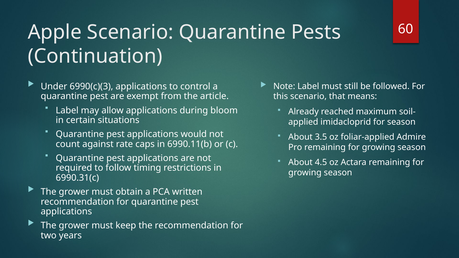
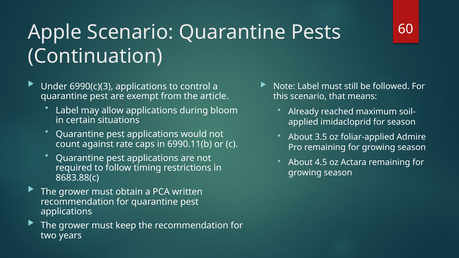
6990.31(c: 6990.31(c -> 8683.88(c
